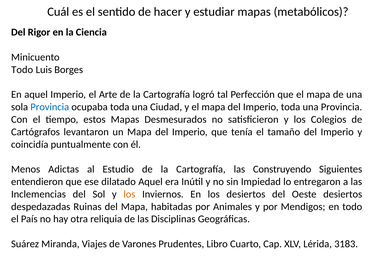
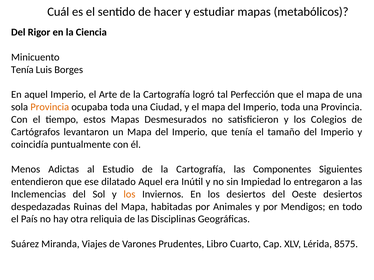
Todo at (22, 70): Todo -> Tenía
Provincia at (50, 107) colour: blue -> orange
Construyendo: Construyendo -> Componentes
3183: 3183 -> 8575
